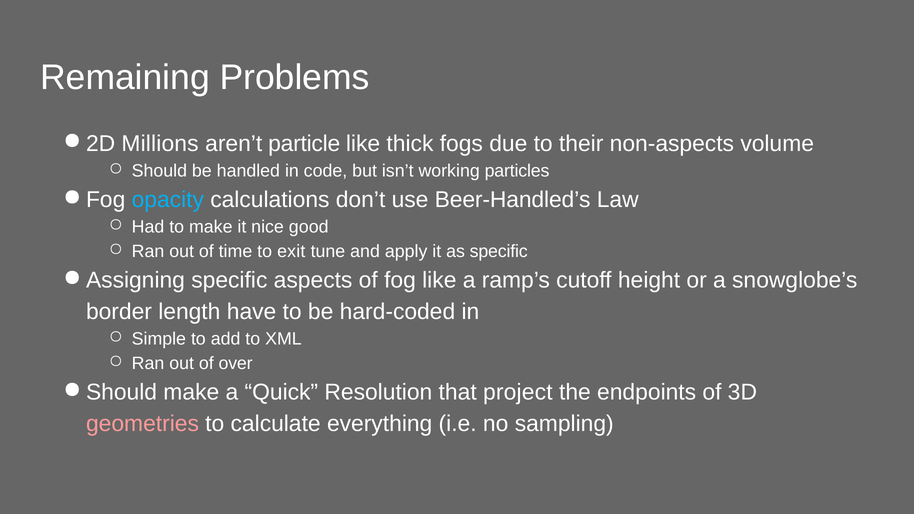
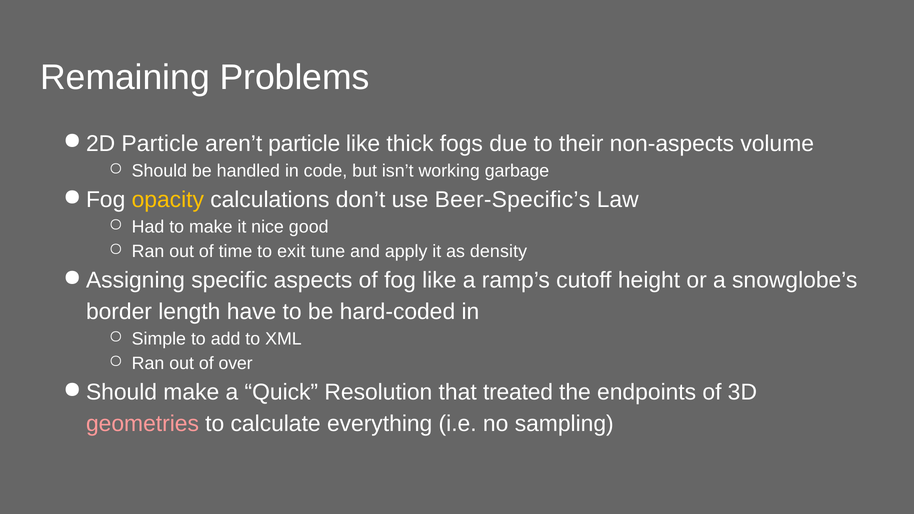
Millions at (160, 144): Millions -> Particle
particles: particles -> garbage
opacity colour: light blue -> yellow
Beer-Handled’s: Beer-Handled’s -> Beer-Specific’s
as specific: specific -> density
project: project -> treated
